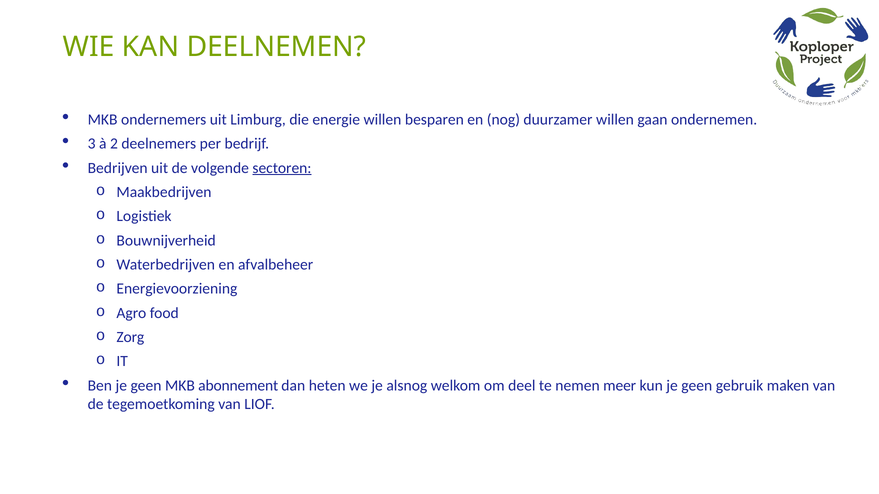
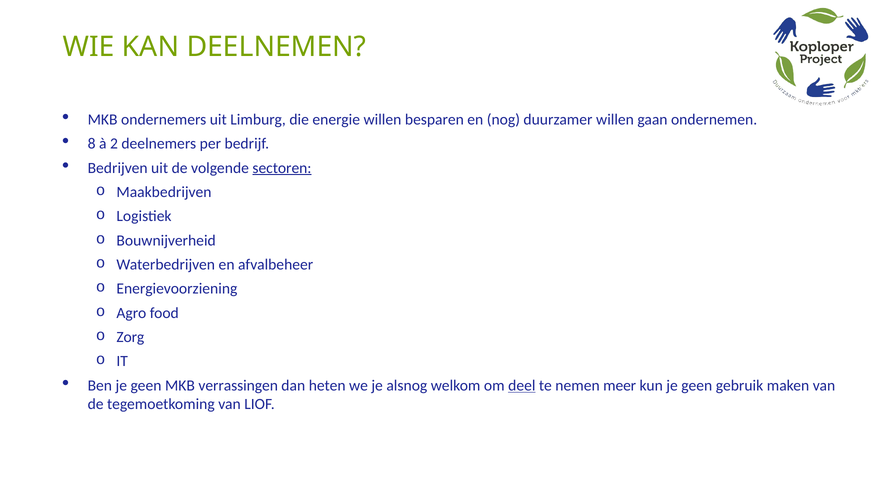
3: 3 -> 8
abonnement: abonnement -> verrassingen
deel underline: none -> present
